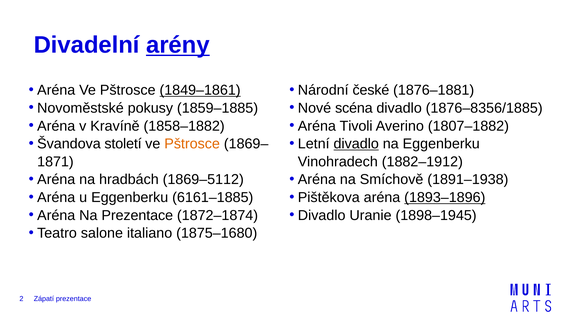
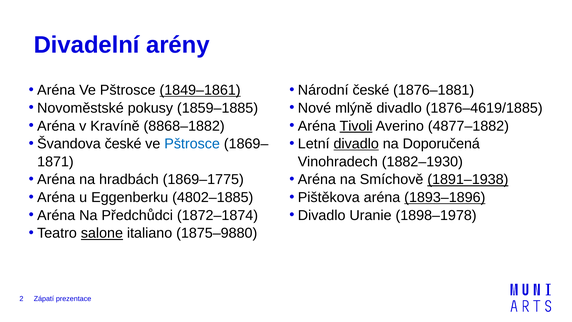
arény underline: present -> none
scéna: scéna -> mlýně
1876–8356/1885: 1876–8356/1885 -> 1876–4619/1885
1858–1882: 1858–1882 -> 8868–1882
Tivoli underline: none -> present
1807–1882: 1807–1882 -> 4877–1882
Švandova století: století -> české
Pštrosce at (192, 144) colour: orange -> blue
na Eggenberku: Eggenberku -> Doporučená
1882–1912: 1882–1912 -> 1882–1930
1869–5112: 1869–5112 -> 1869–1775
1891–1938 underline: none -> present
6161–1885: 6161–1885 -> 4802–1885
Na Prezentace: Prezentace -> Předchůdci
1898–1945: 1898–1945 -> 1898–1978
salone underline: none -> present
1875–1680: 1875–1680 -> 1875–9880
